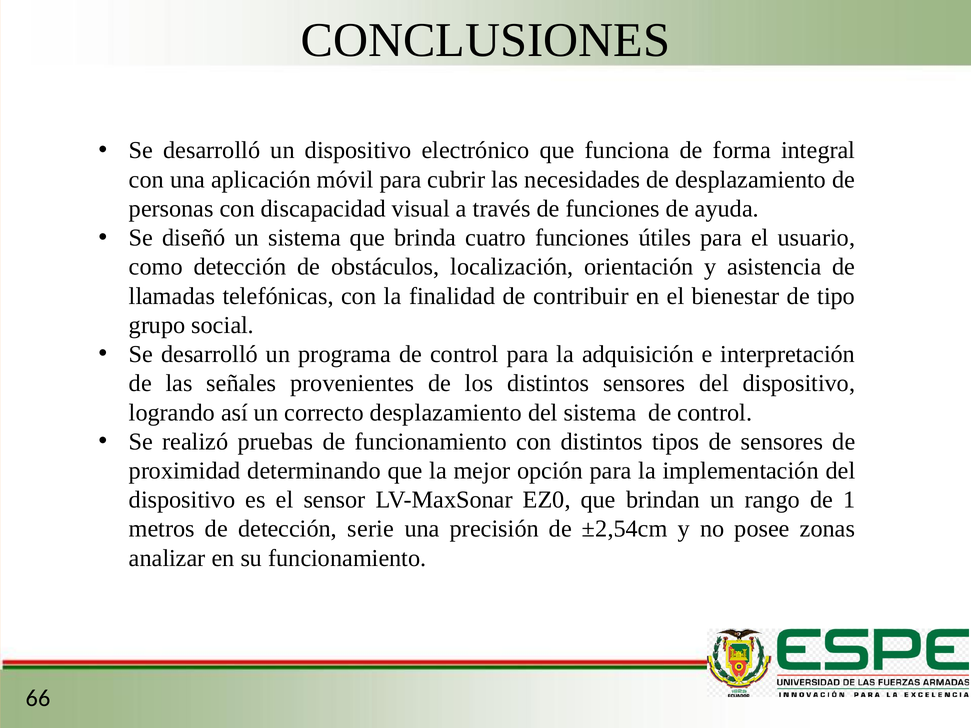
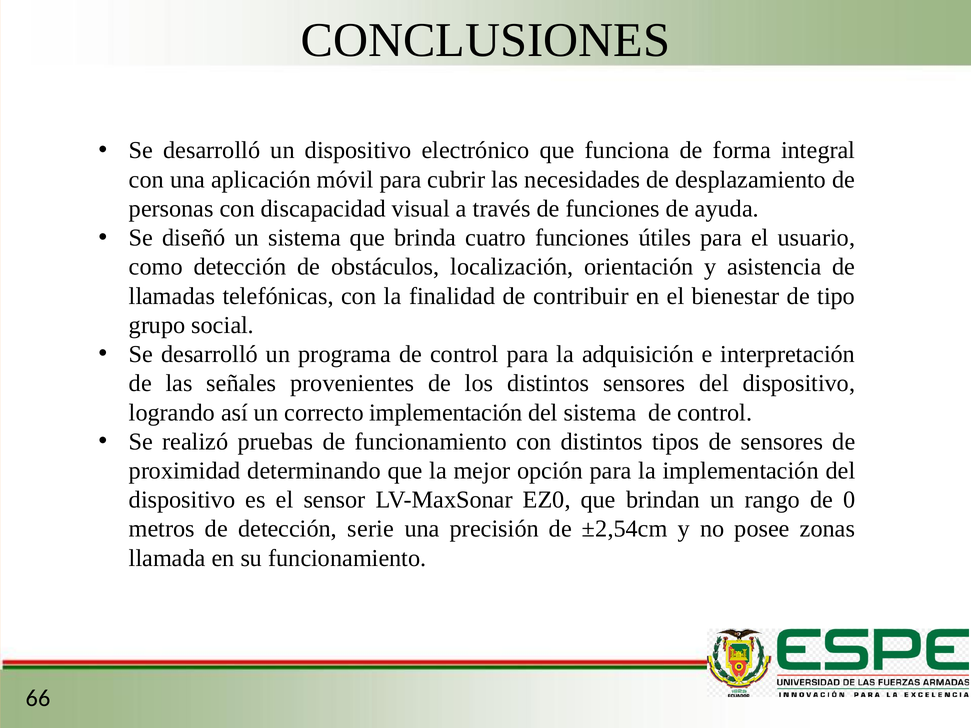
correcto desplazamiento: desplazamiento -> implementación
1: 1 -> 0
analizar: analizar -> llamada
